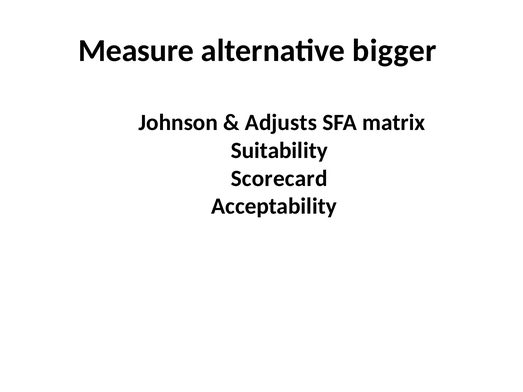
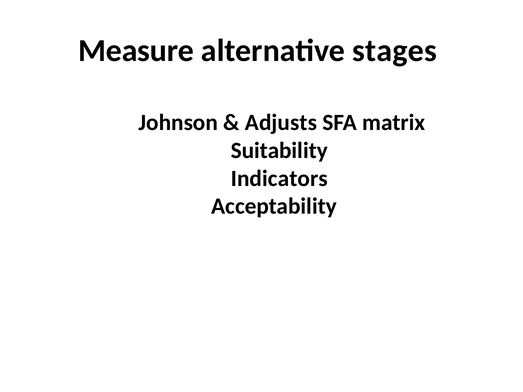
bigger: bigger -> stages
Scorecard: Scorecard -> Indicators
